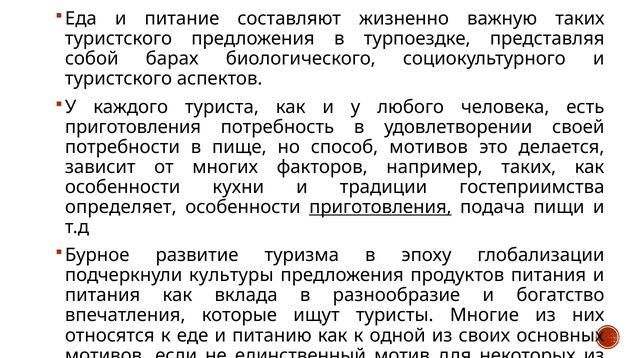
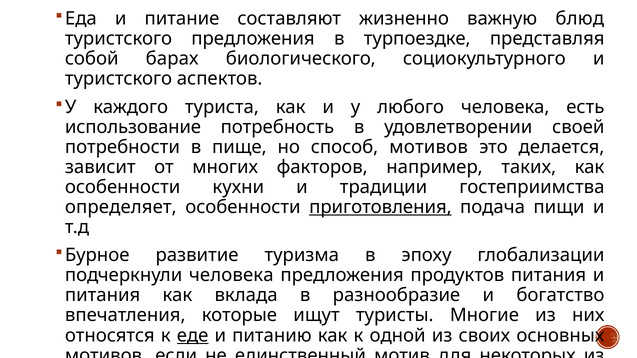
важную таких: таких -> блюд
приготовления at (133, 127): приготовления -> использование
подчеркнули культуры: культуры -> человека
еде underline: none -> present
